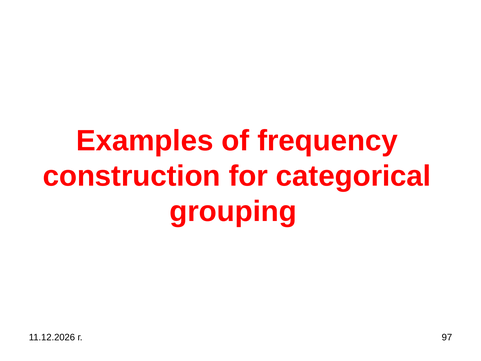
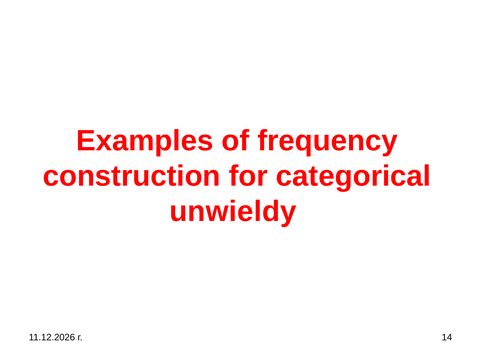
grouping: grouping -> unwieldy
97: 97 -> 14
